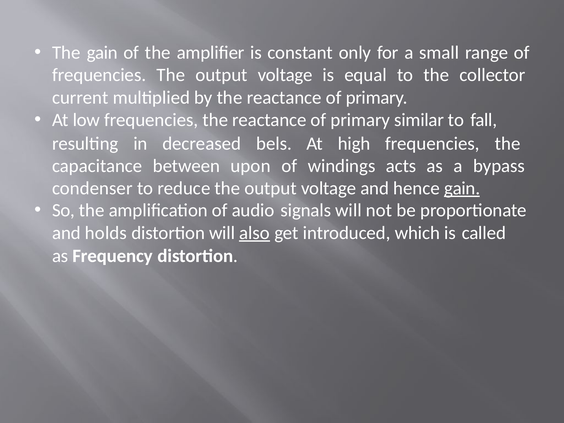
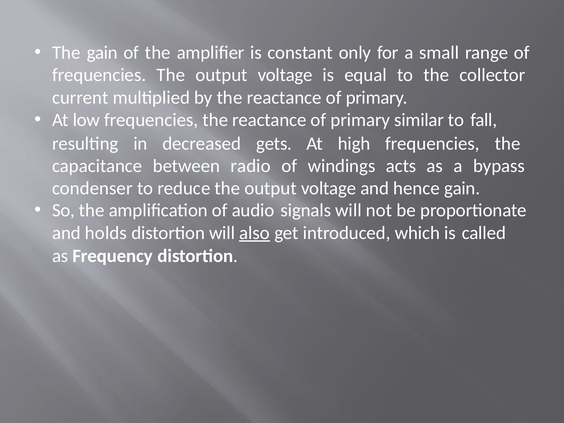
bels: bels -> gets
upon: upon -> radio
gain at (462, 188) underline: present -> none
